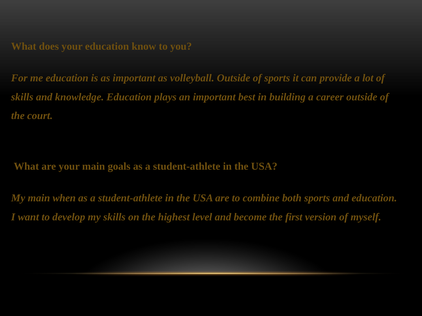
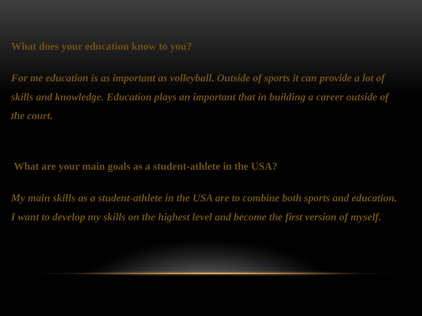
best: best -> that
main when: when -> skills
